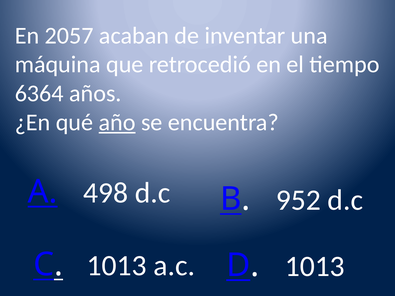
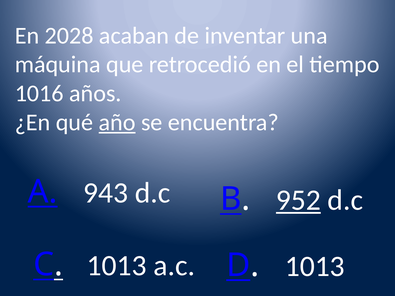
2057: 2057 -> 2028
6364: 6364 -> 1016
498: 498 -> 943
952 underline: none -> present
